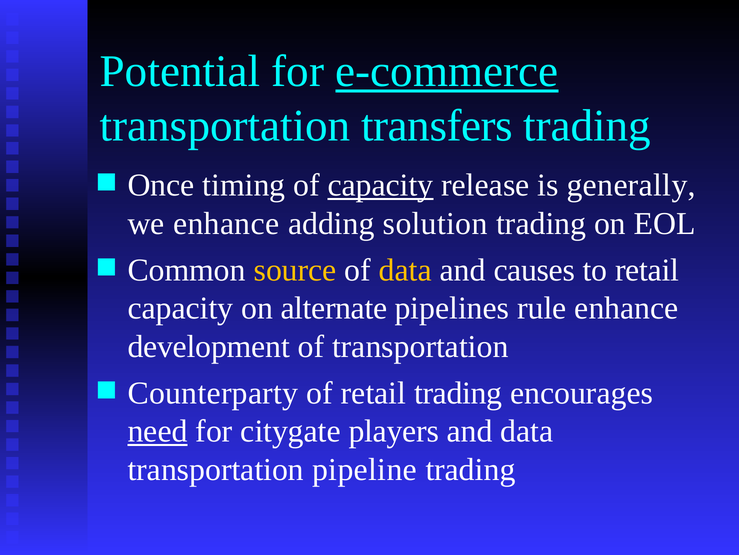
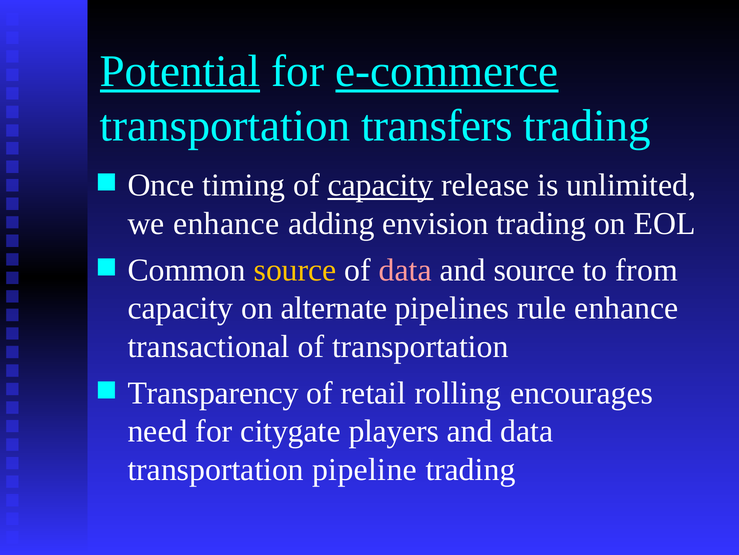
Potential underline: none -> present
generally: generally -> unlimited
solution: solution -> envision
data at (405, 270) colour: yellow -> pink
and causes: causes -> source
to retail: retail -> from
development: development -> transactional
Counterparty: Counterparty -> Transparency
retail trading: trading -> rolling
need underline: present -> none
